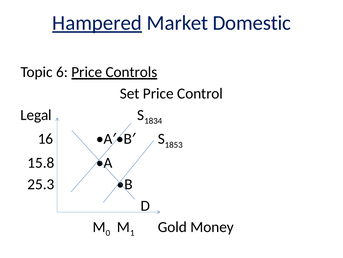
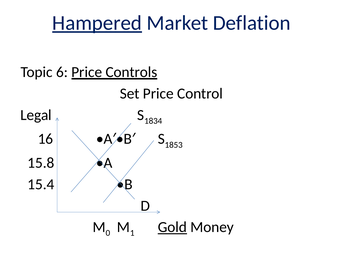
Domestic: Domestic -> Deflation
25.3: 25.3 -> 15.4
Gold underline: none -> present
